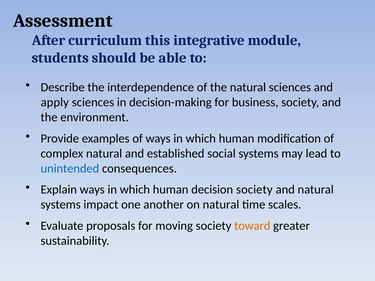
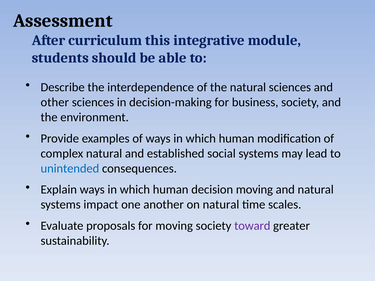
apply: apply -> other
decision society: society -> moving
toward colour: orange -> purple
